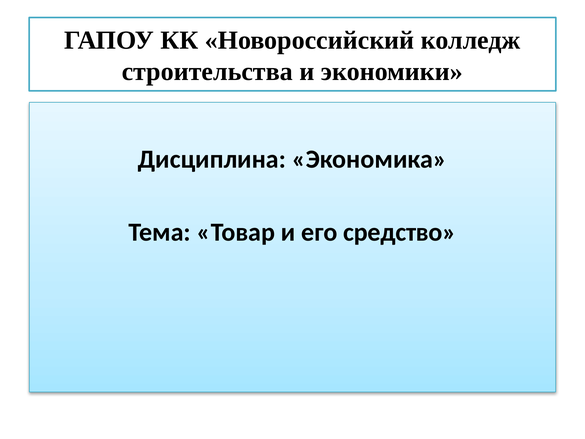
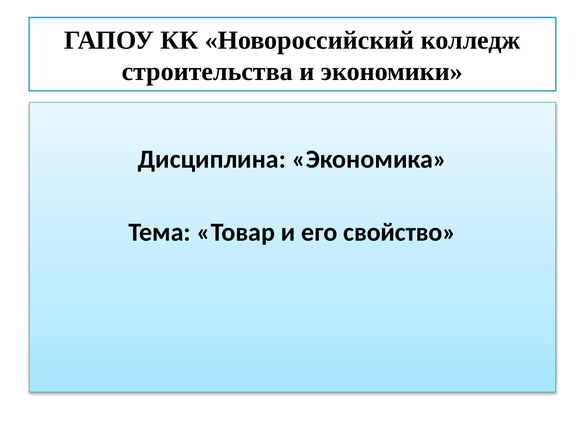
средство: средство -> свойство
